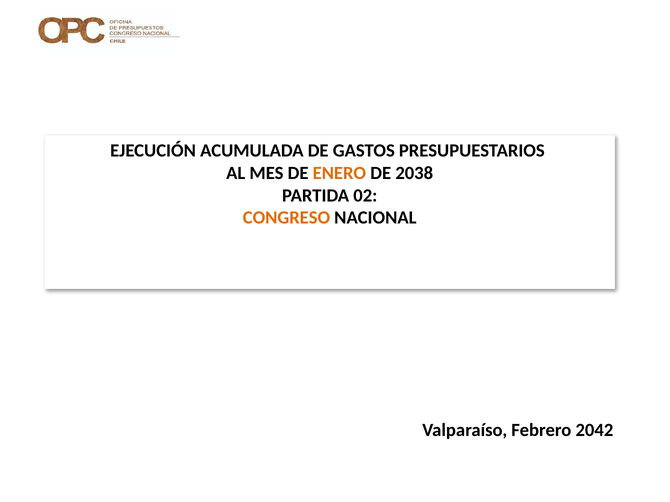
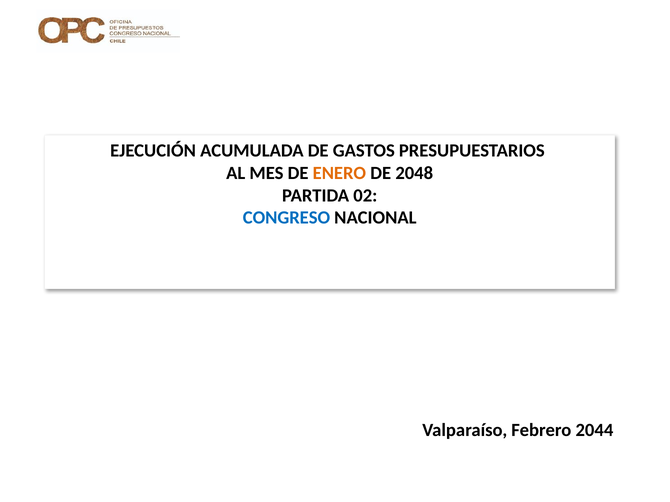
2038: 2038 -> 2048
CONGRESO colour: orange -> blue
2042: 2042 -> 2044
